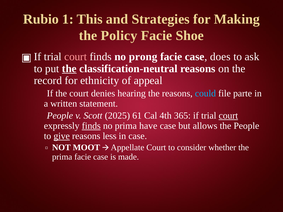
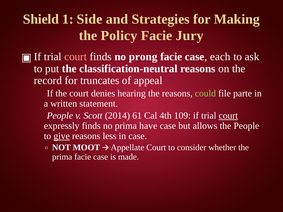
Rubio: Rubio -> Shield
This: This -> Side
Shoe: Shoe -> Jury
does: does -> each
the at (69, 69) underline: present -> none
ethnicity: ethnicity -> truncates
could colour: light blue -> light green
2025: 2025 -> 2014
365: 365 -> 109
finds at (91, 126) underline: present -> none
